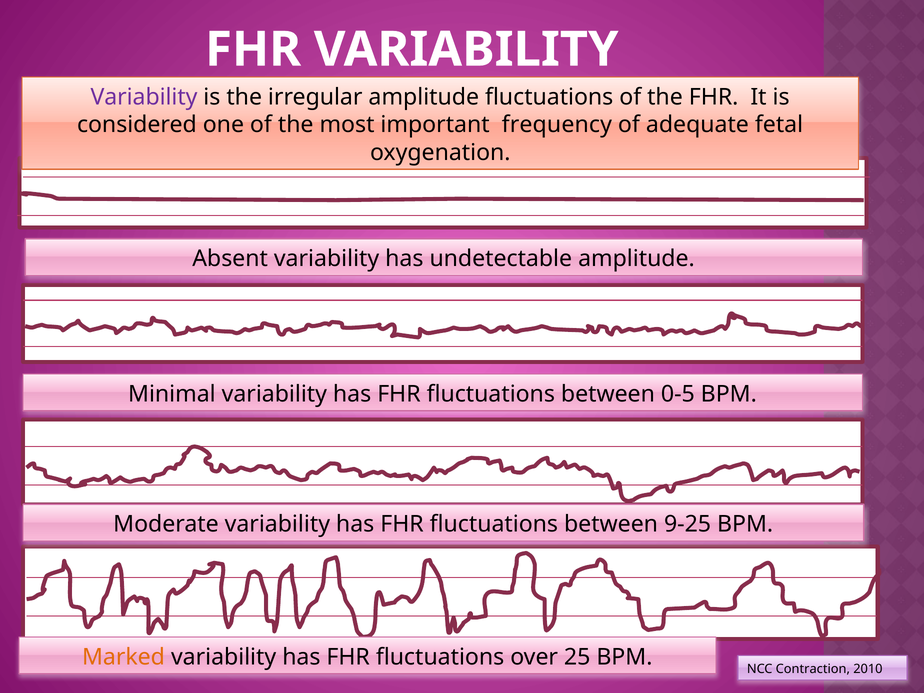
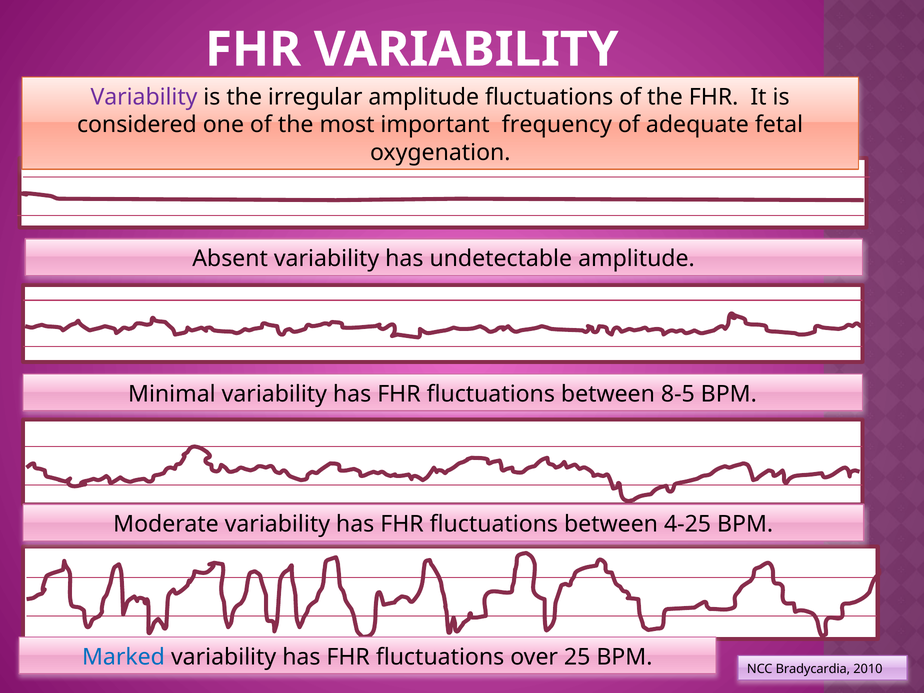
0-5: 0-5 -> 8-5
9-25: 9-25 -> 4-25
Marked colour: orange -> blue
Contraction: Contraction -> Bradycardia
